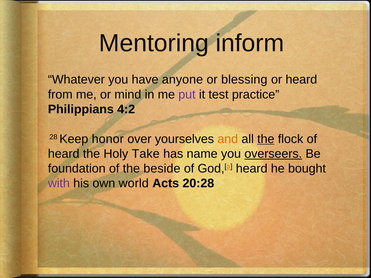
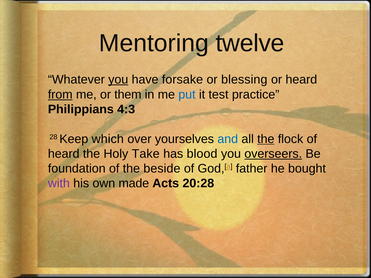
inform: inform -> twelve
you at (118, 80) underline: none -> present
anyone: anyone -> forsake
from underline: none -> present
mind: mind -> them
put colour: purple -> blue
4:2: 4:2 -> 4:3
honor: honor -> which
and colour: orange -> blue
name: name -> blood
God,[a heard: heard -> father
world: world -> made
